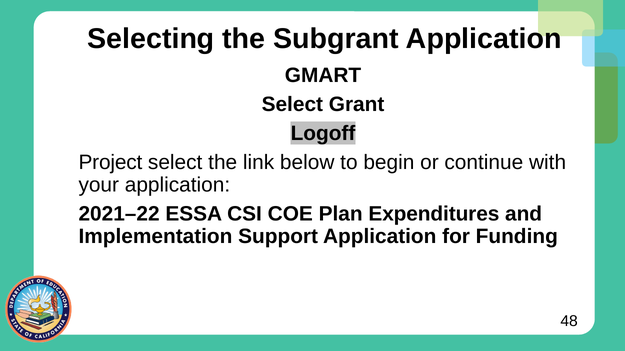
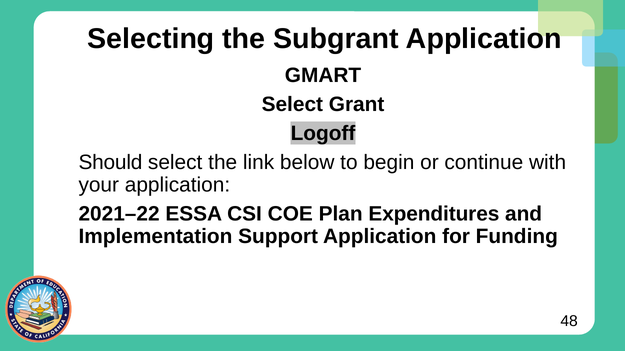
Project: Project -> Should
